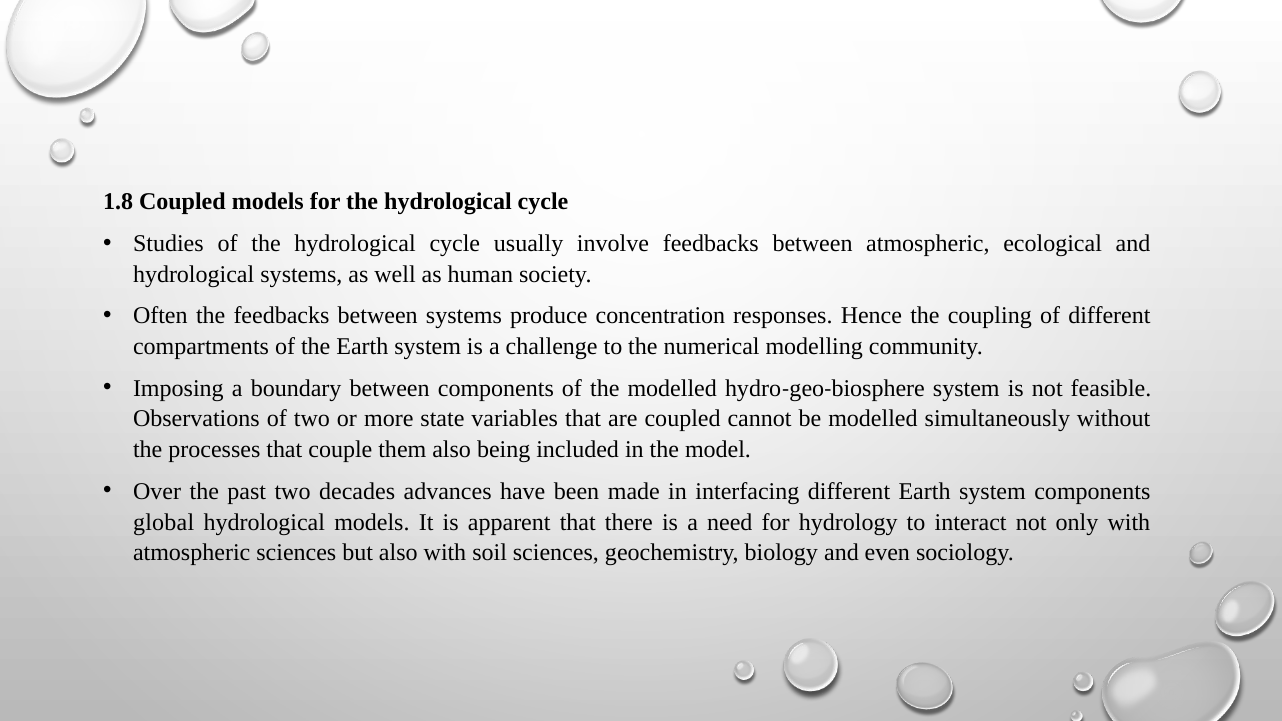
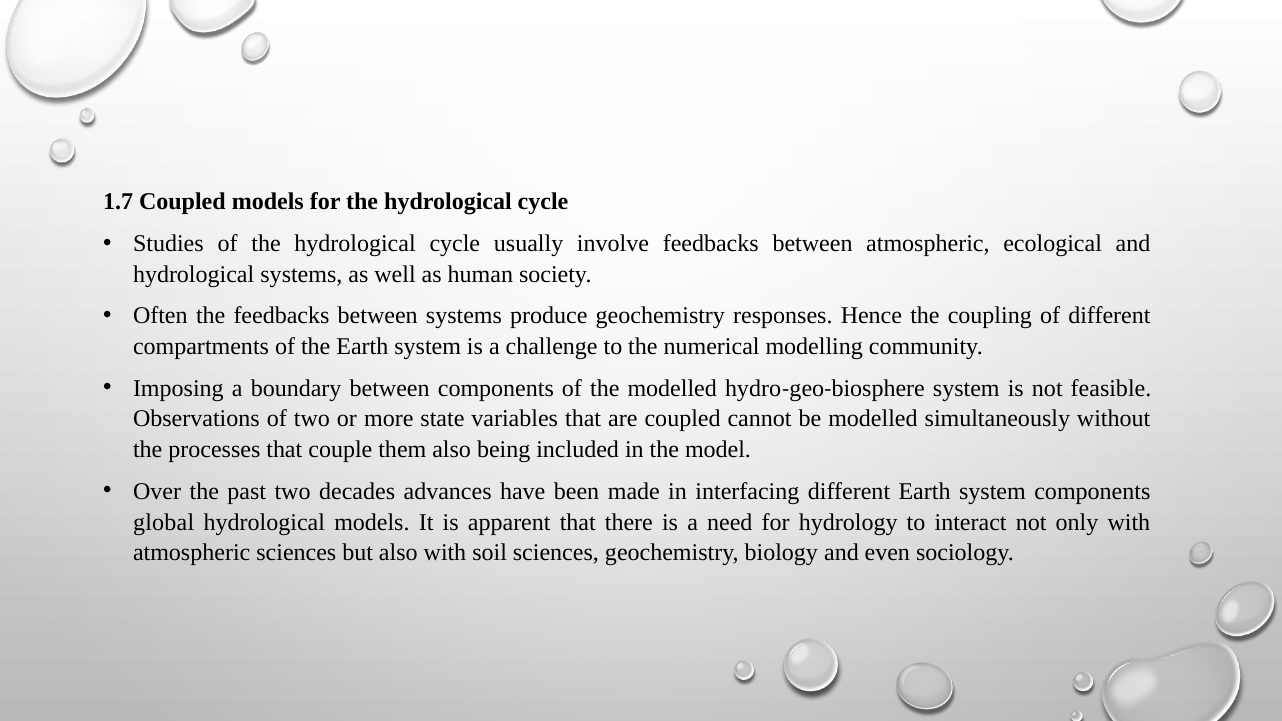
1.8: 1.8 -> 1.7
produce concentration: concentration -> geochemistry
